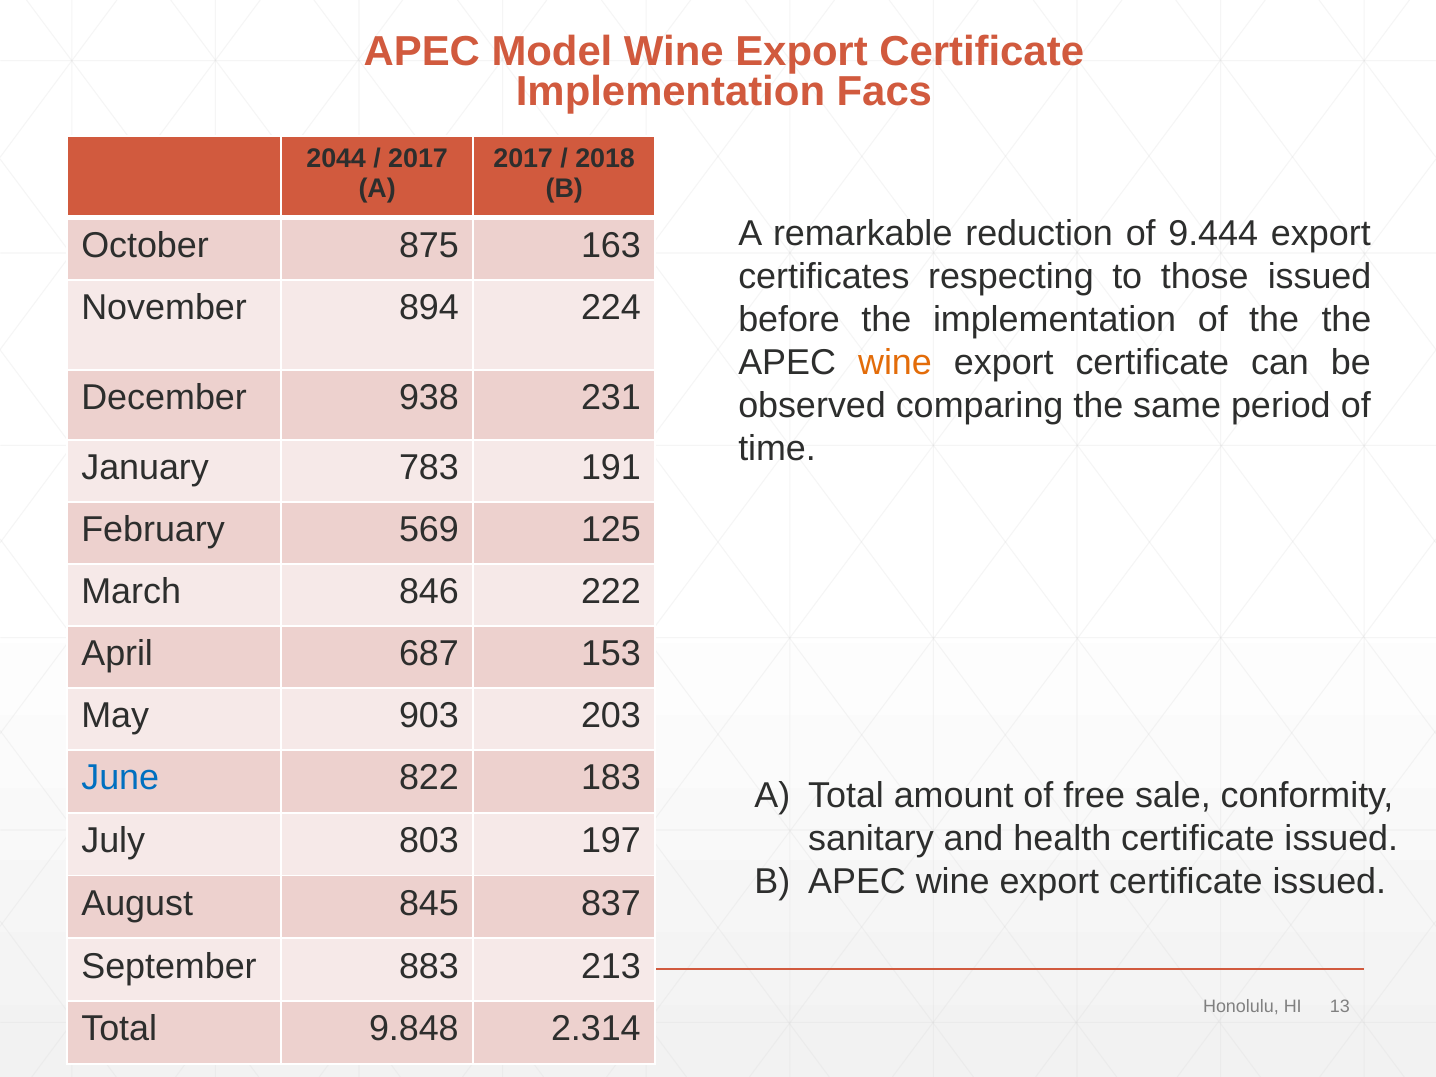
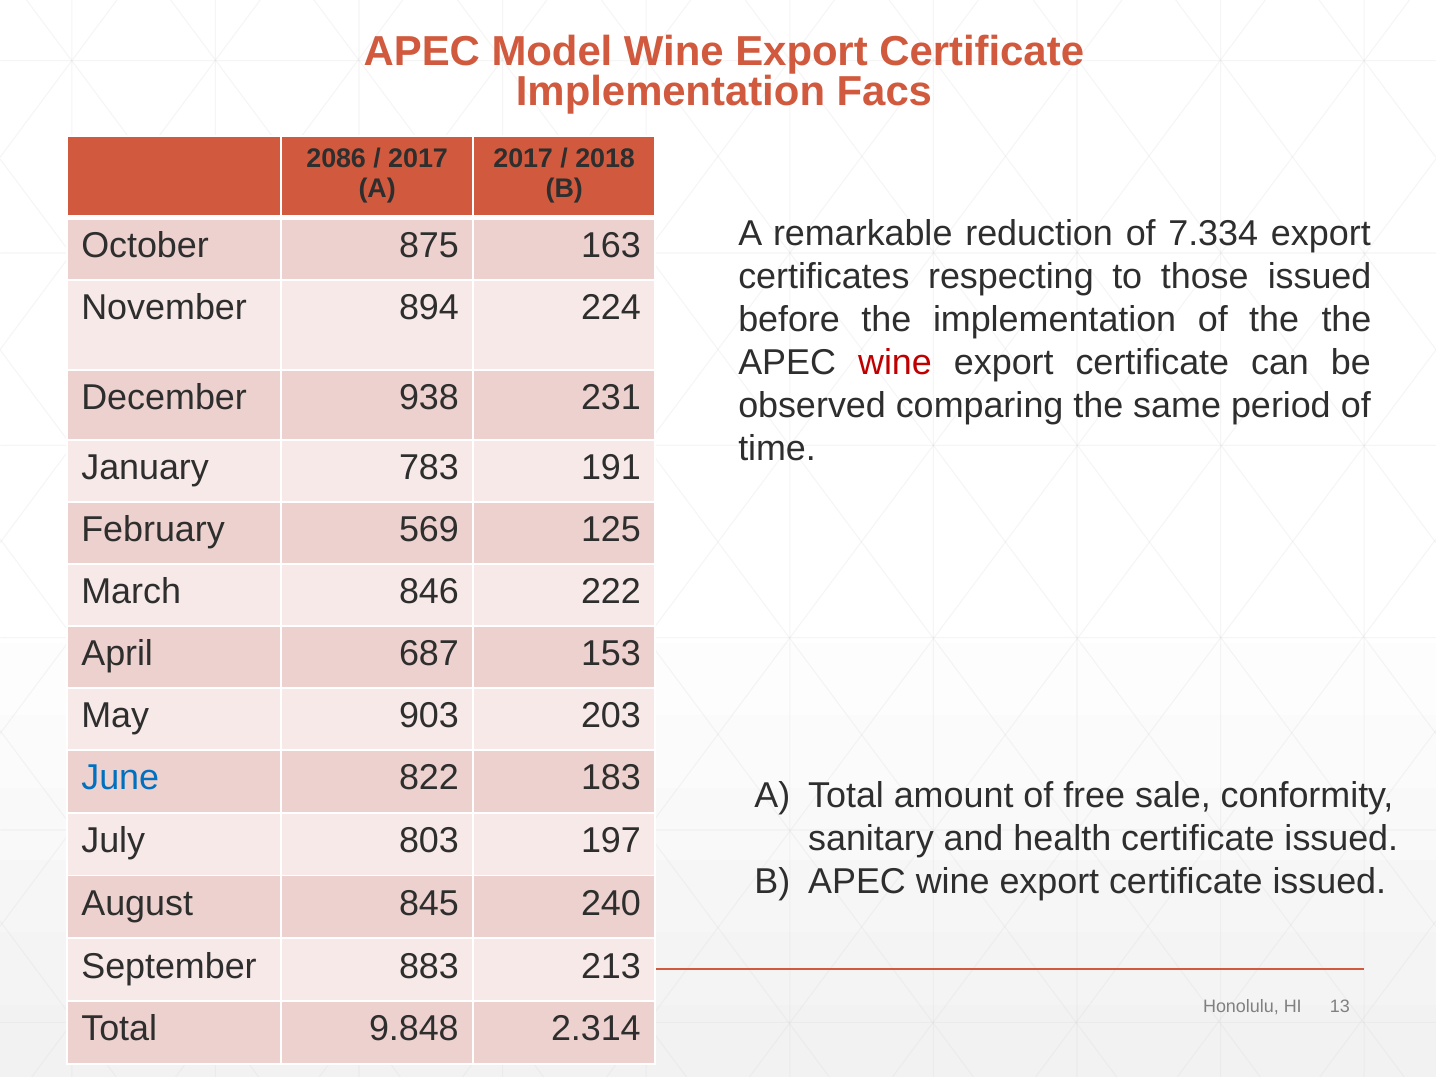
2044: 2044 -> 2086
9.444: 9.444 -> 7.334
wine at (895, 363) colour: orange -> red
837: 837 -> 240
